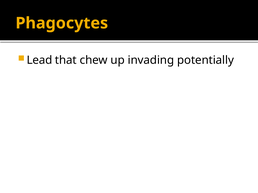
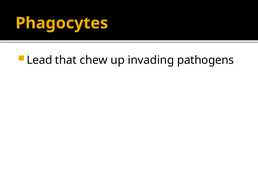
potentially: potentially -> pathogens
